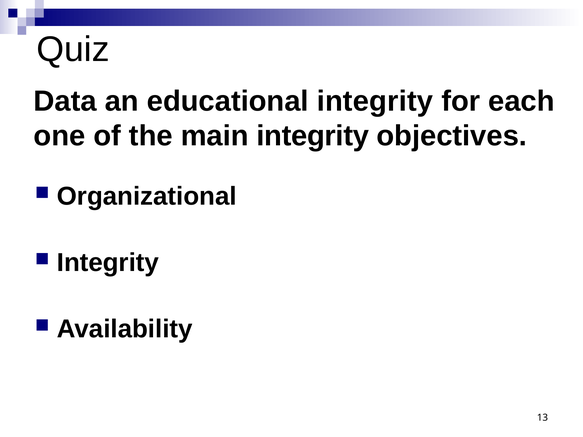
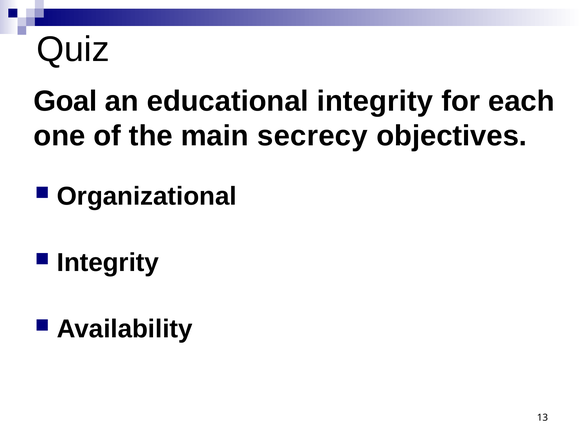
Data: Data -> Goal
main integrity: integrity -> secrecy
